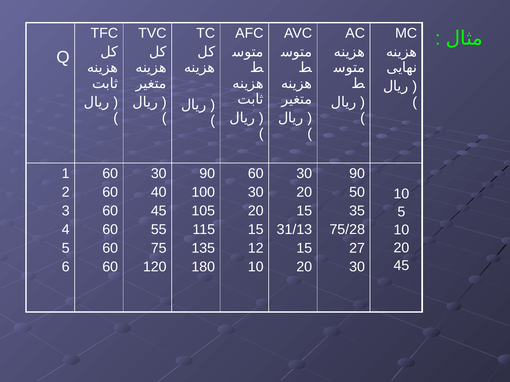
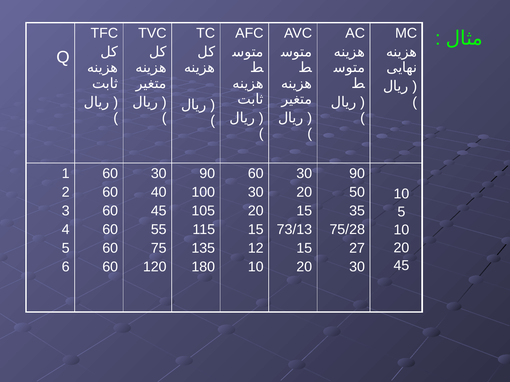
31/13: 31/13 -> 73/13
